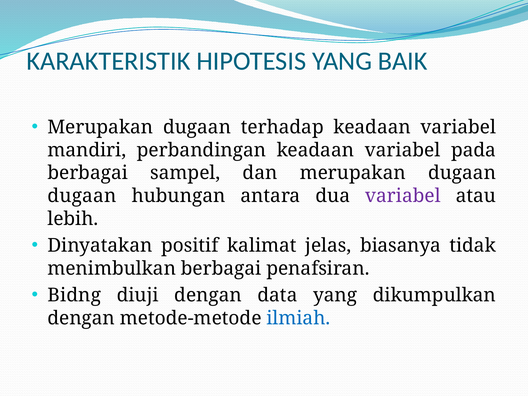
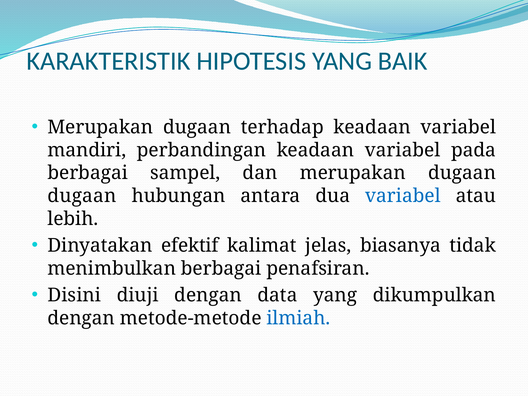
variabel at (403, 196) colour: purple -> blue
positif: positif -> efektif
Bidng: Bidng -> Disini
